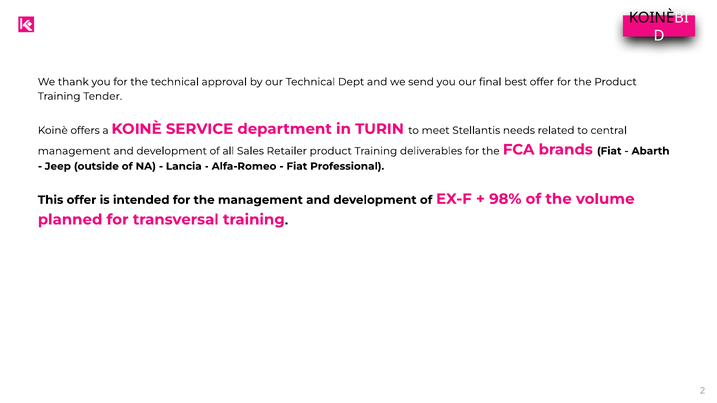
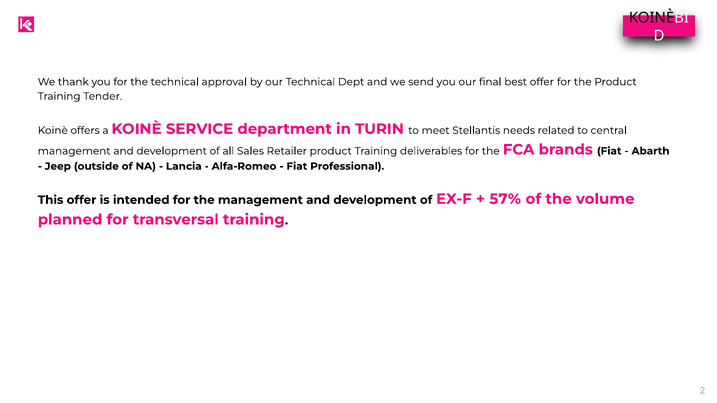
98%: 98% -> 57%
